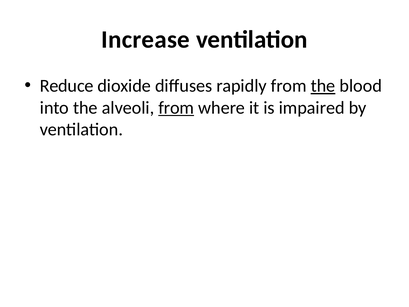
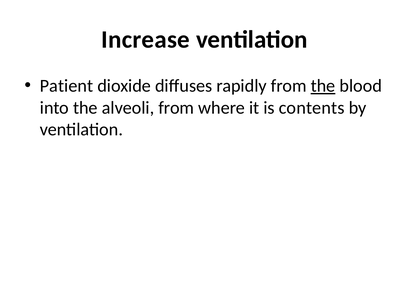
Reduce: Reduce -> Patient
from at (176, 108) underline: present -> none
impaired: impaired -> contents
